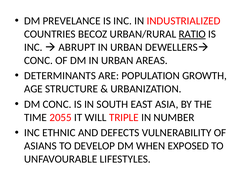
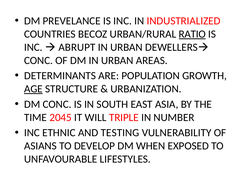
AGE underline: none -> present
2055: 2055 -> 2045
DEFECTS: DEFECTS -> TESTING
